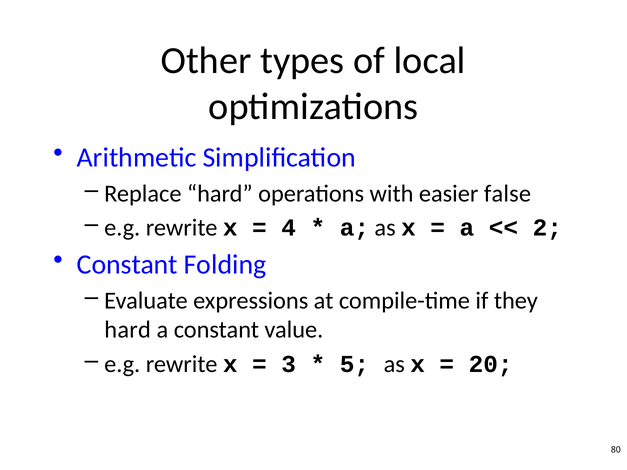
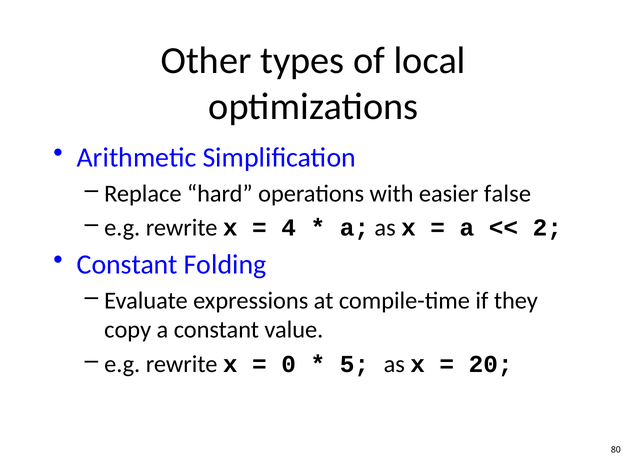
hard at (128, 330): hard -> copy
3: 3 -> 0
